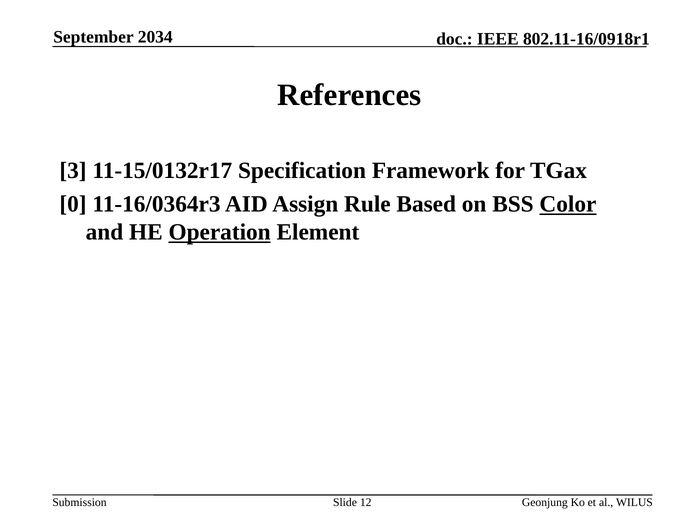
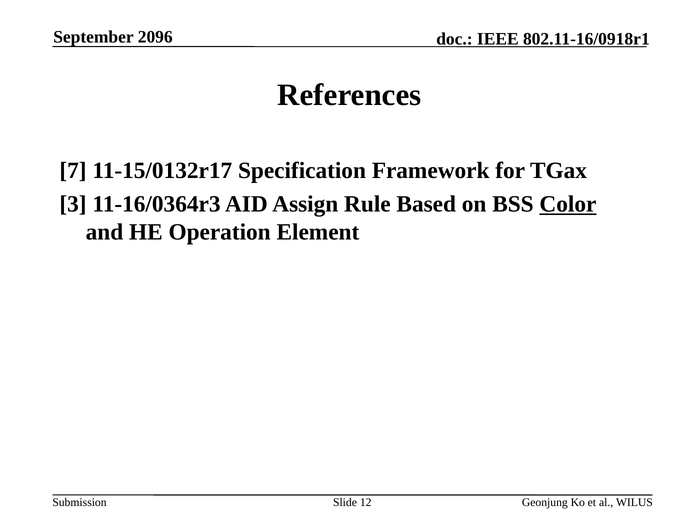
2034: 2034 -> 2096
3: 3 -> 7
0: 0 -> 3
Operation underline: present -> none
